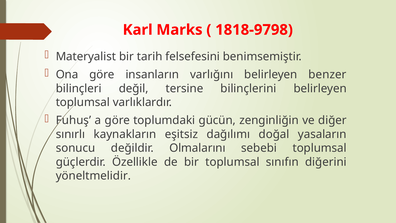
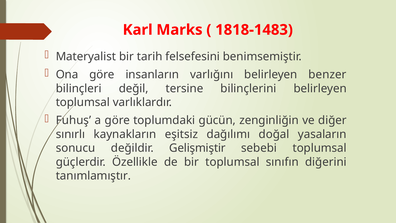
1818-9798: 1818-9798 -> 1818-1483
Olmalarını: Olmalarını -> Gelişmiştir
yöneltmelidir: yöneltmelidir -> tanımlamıştır
